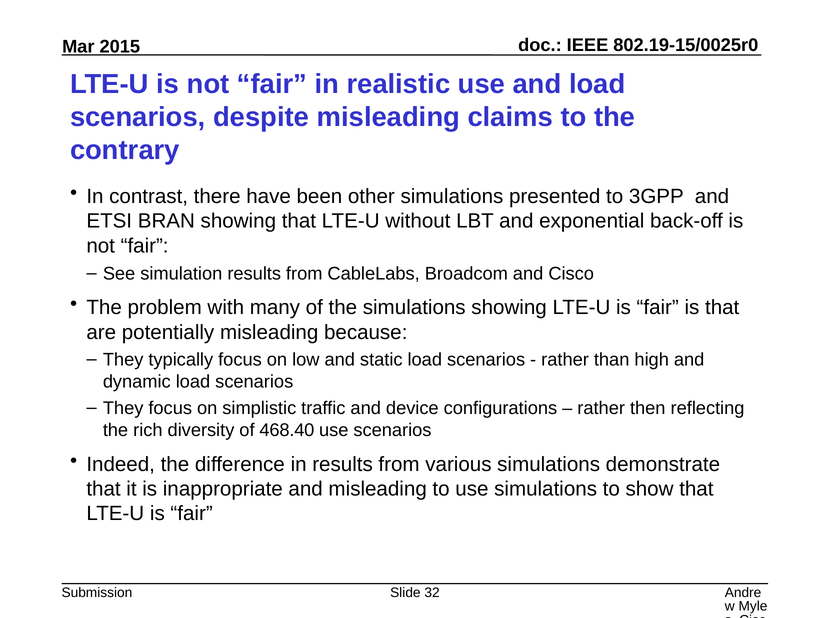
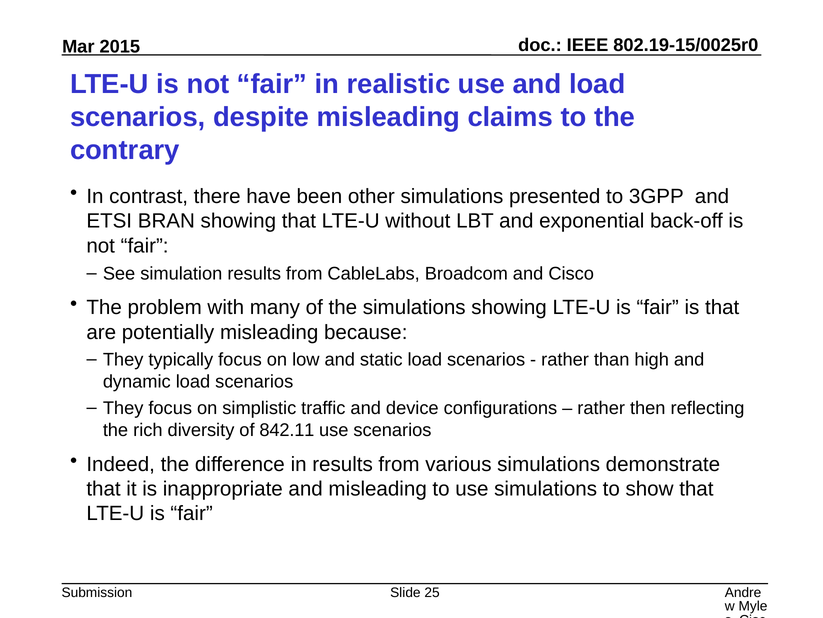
468.40: 468.40 -> 842.11
32: 32 -> 25
